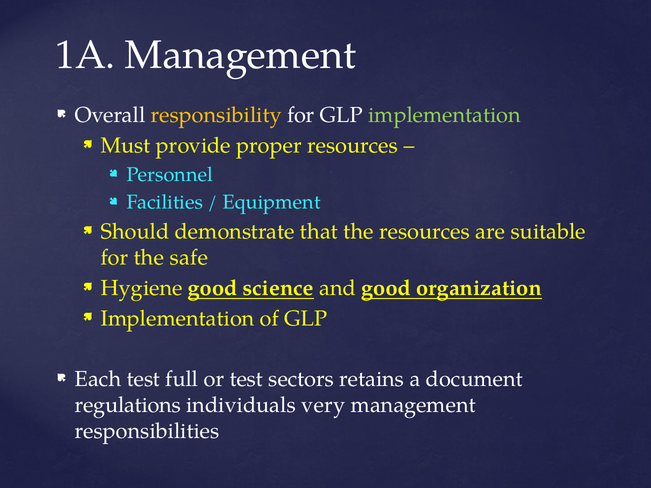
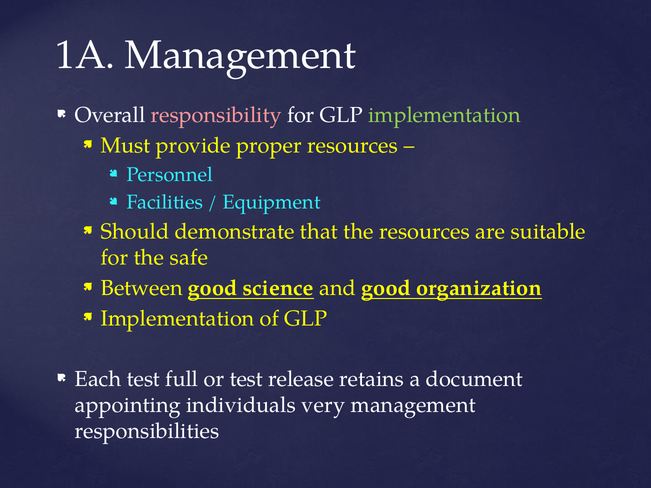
responsibility colour: yellow -> pink
Hygiene: Hygiene -> Between
sectors: sectors -> release
regulations: regulations -> appointing
